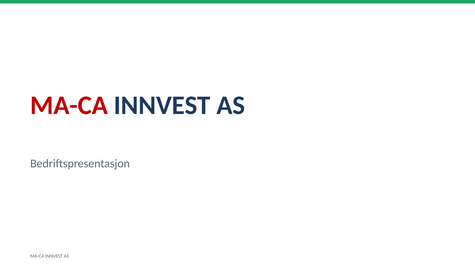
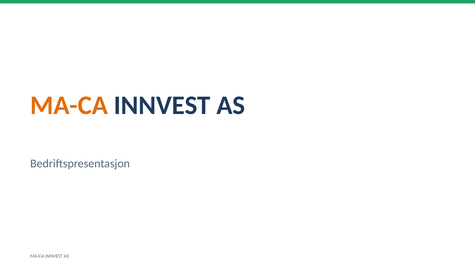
MA-CA at (69, 105) colour: red -> orange
